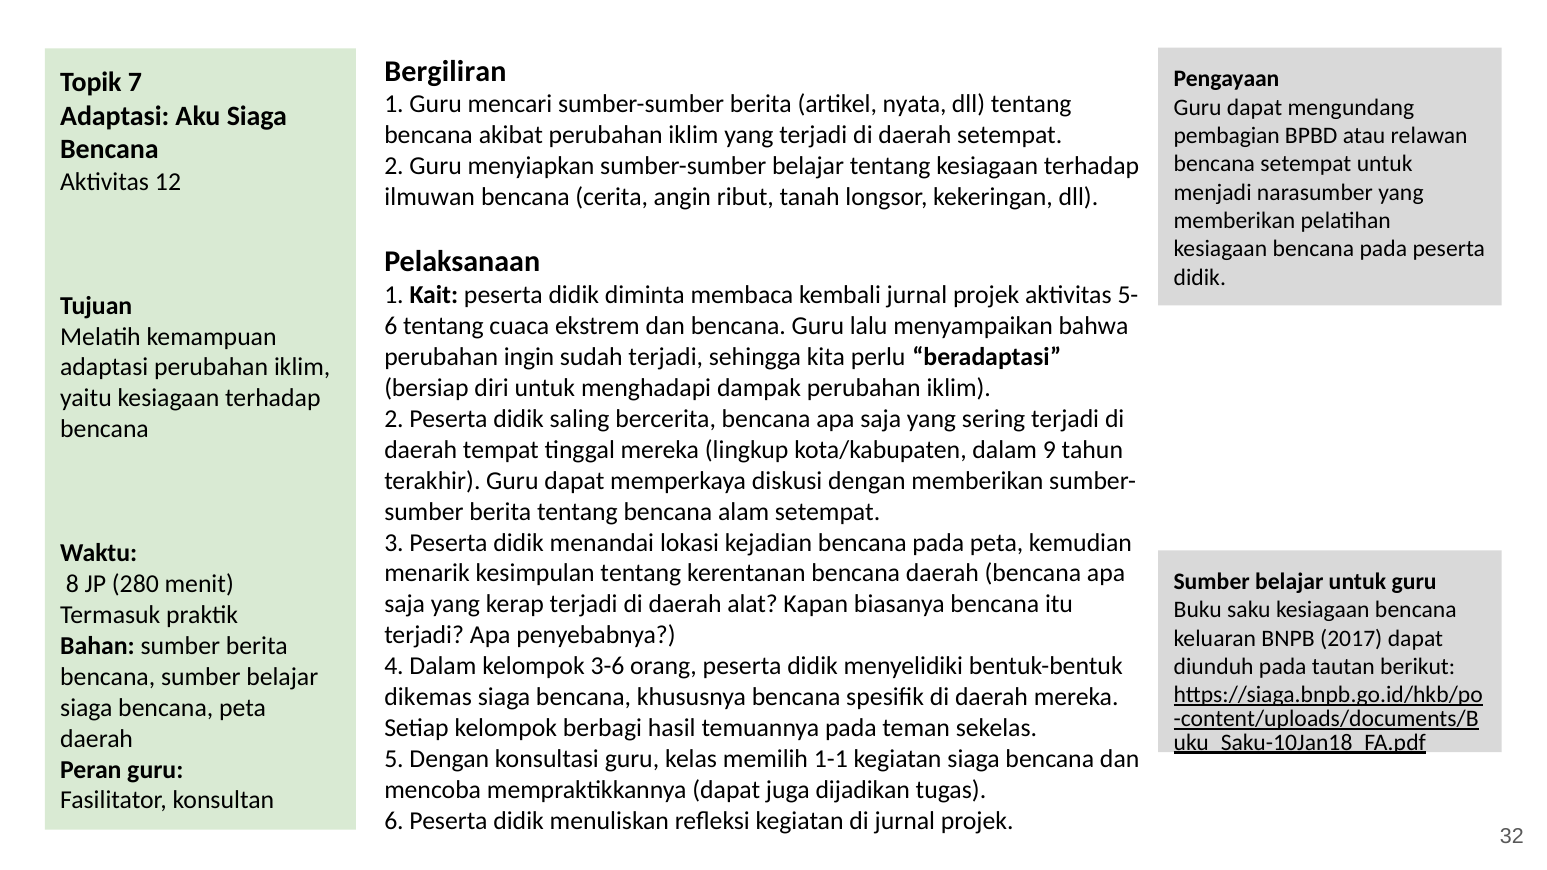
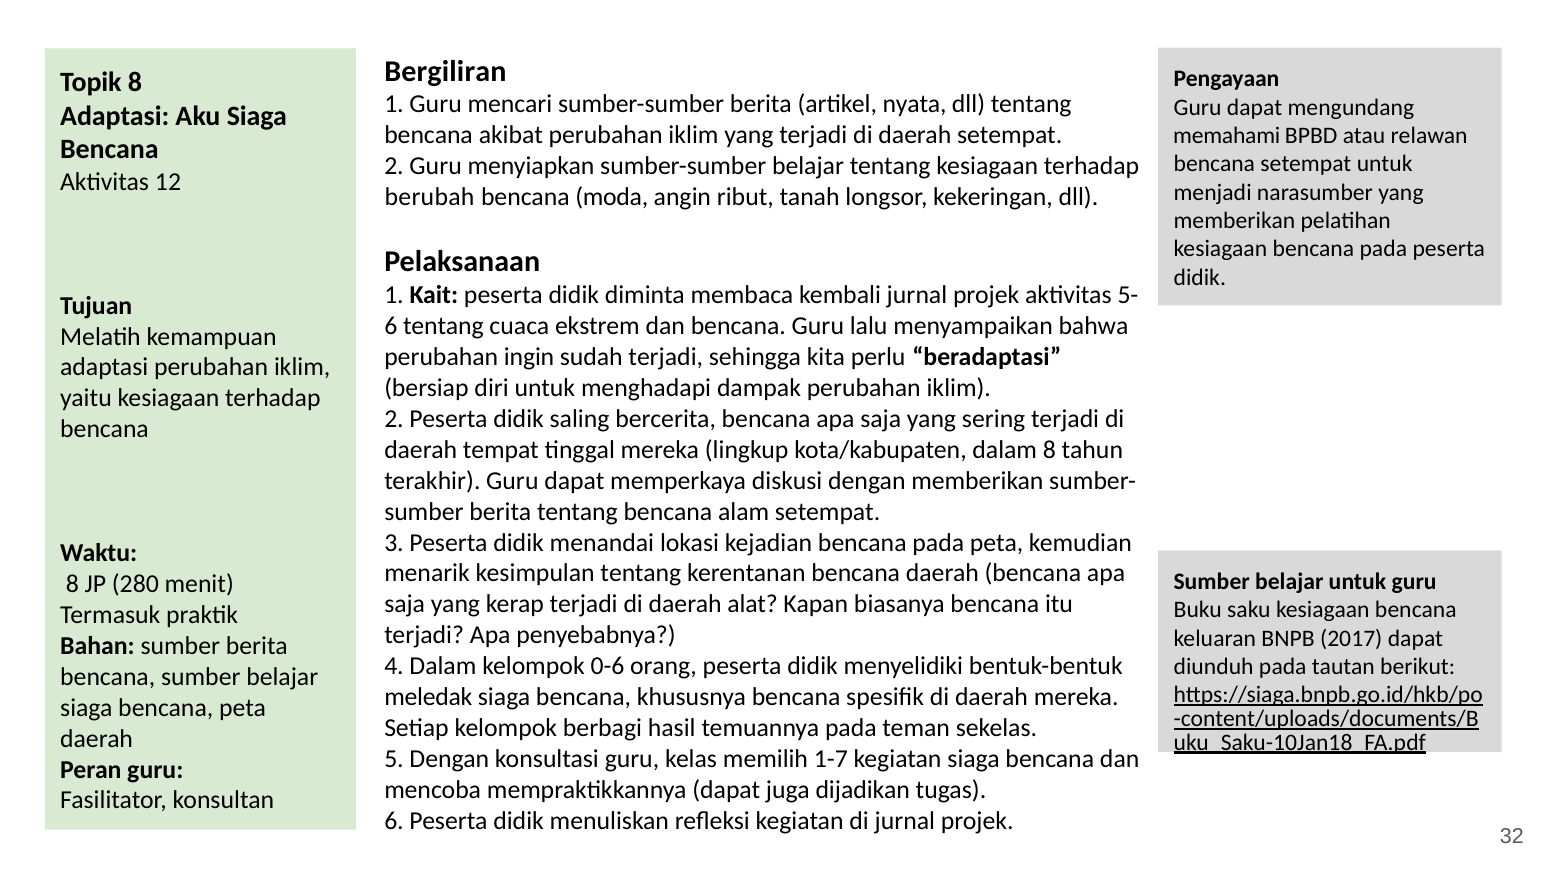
Topik 7: 7 -> 8
pembagian: pembagian -> memahami
ilmuwan: ilmuwan -> berubah
cerita: cerita -> moda
dalam 9: 9 -> 8
3-6: 3-6 -> 0-6
dikemas: dikemas -> meledak
1-1: 1-1 -> 1-7
